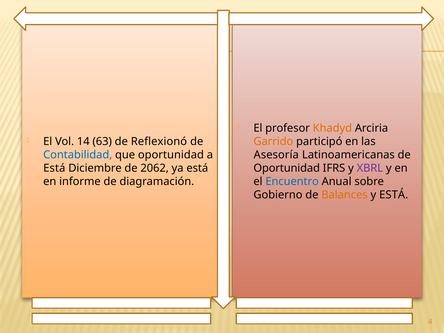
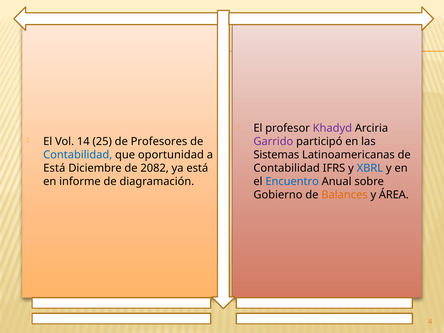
Khadyd colour: orange -> purple
63: 63 -> 25
Reflexionó: Reflexionó -> Profesores
Garrido colour: orange -> purple
Asesoría: Asesoría -> Sistemas
2062: 2062 -> 2082
Oportunidad at (287, 168): Oportunidad -> Contabilidad
XBRL colour: purple -> blue
y ESTÁ: ESTÁ -> ÁREA
